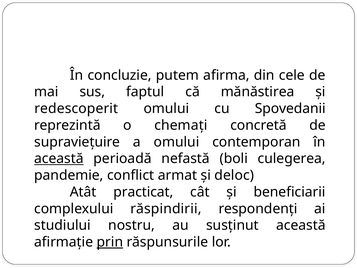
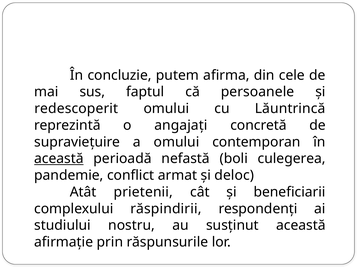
mănăstirea: mănăstirea -> persoanele
Spovedanii: Spovedanii -> Lăuntrincă
chemați: chemați -> angajați
practicat: practicat -> prietenii
prin underline: present -> none
